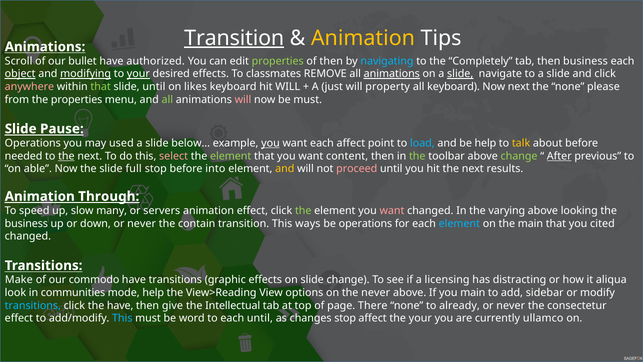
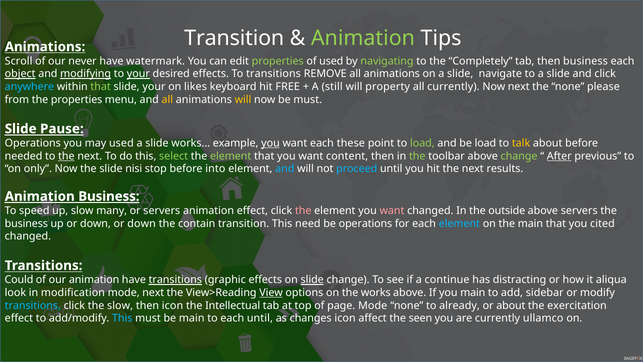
Transition at (234, 38) underline: present -> none
Animation at (363, 38) colour: yellow -> light green
bullet: bullet -> never
authorized: authorized -> watermark
of then: then -> used
navigating colour: light blue -> light green
To classmates: classmates -> transitions
animations at (392, 74) underline: present -> none
slide at (460, 74) underline: present -> none
anywhere colour: pink -> light blue
slide until: until -> your
hit WILL: WILL -> FREE
just: just -> still
all keyboard: keyboard -> currently
all at (167, 100) colour: light green -> yellow
will at (243, 100) colour: pink -> yellow
below…: below… -> works…
each affect: affect -> these
load at (422, 143) colour: light blue -> light green
be help: help -> load
select colour: pink -> light green
able: able -> only
full: full -> nisi
and at (285, 169) colour: yellow -> light blue
proceed colour: pink -> light blue
Animation Through: Through -> Business
the at (303, 210) colour: light green -> pink
varying: varying -> outside
above looking: looking -> servers
down or never: never -> down
ways: ways -> need
Make: Make -> Could
our commodo: commodo -> animation
transitions at (175, 280) underline: none -> present
slide at (312, 280) underline: none -> present
licensing: licensing -> continue
communities: communities -> modification
mode help: help -> next
View underline: none -> present
the never: never -> works
the have: have -> slow
then give: give -> icon
page There: There -> Mode
never at (511, 305): never -> about
consectetur: consectetur -> exercitation
be word: word -> main
changes stop: stop -> icon
the your: your -> seen
